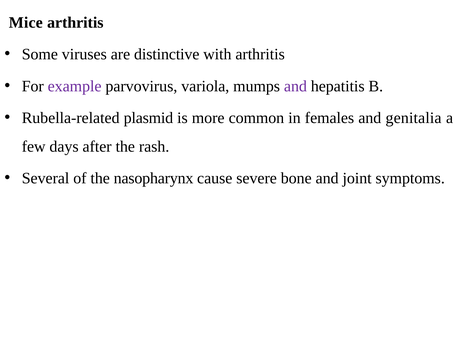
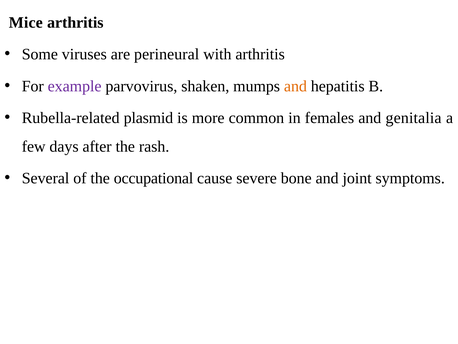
distinctive: distinctive -> perineural
variola: variola -> shaken
and at (295, 86) colour: purple -> orange
nasopharynx: nasopharynx -> occupational
